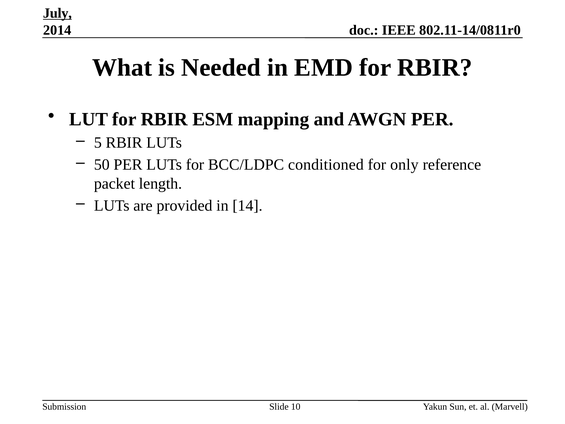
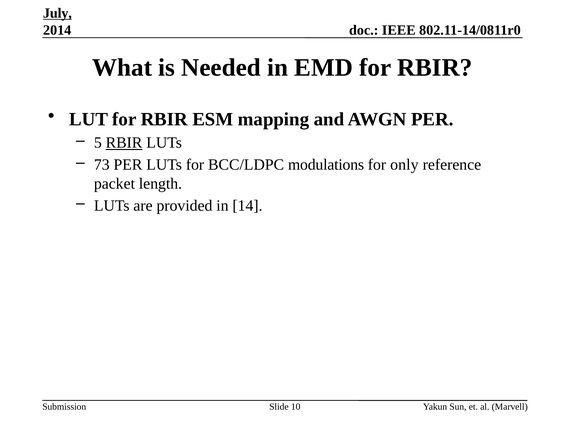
RBIR at (124, 143) underline: none -> present
50: 50 -> 73
conditioned: conditioned -> modulations
